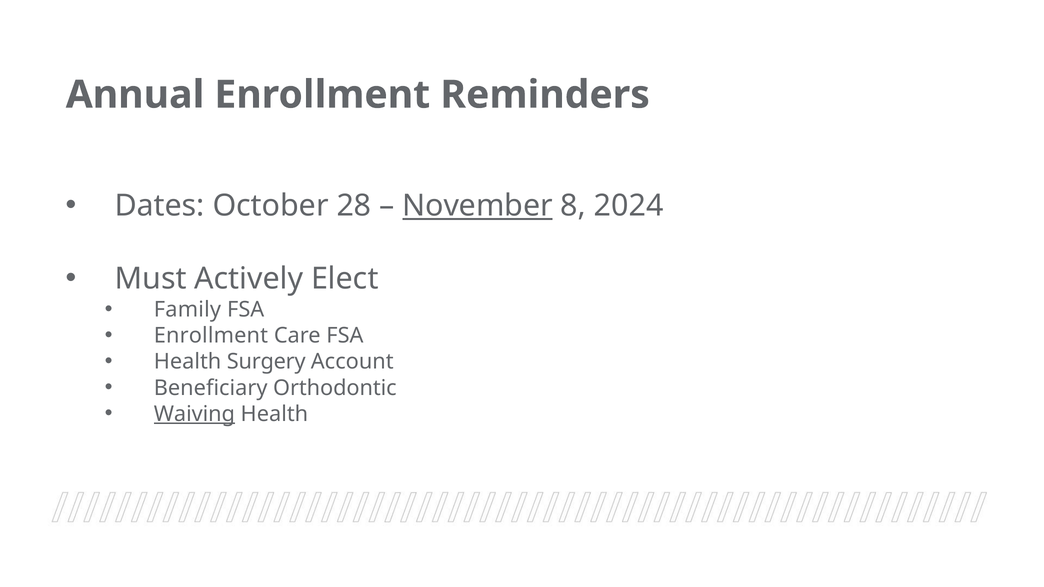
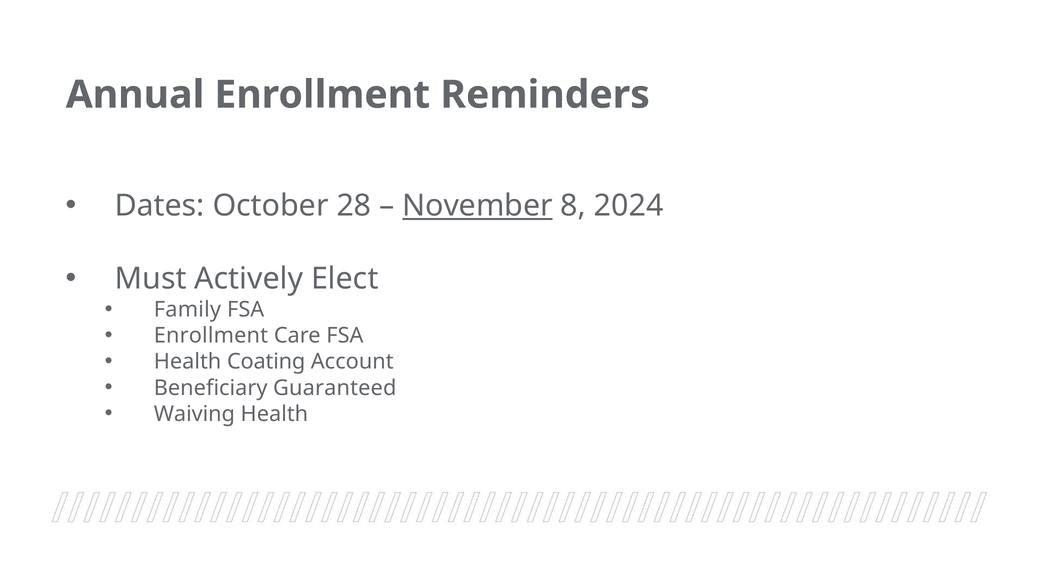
Surgery: Surgery -> Coating
Orthodontic: Orthodontic -> Guaranteed
Waiving underline: present -> none
